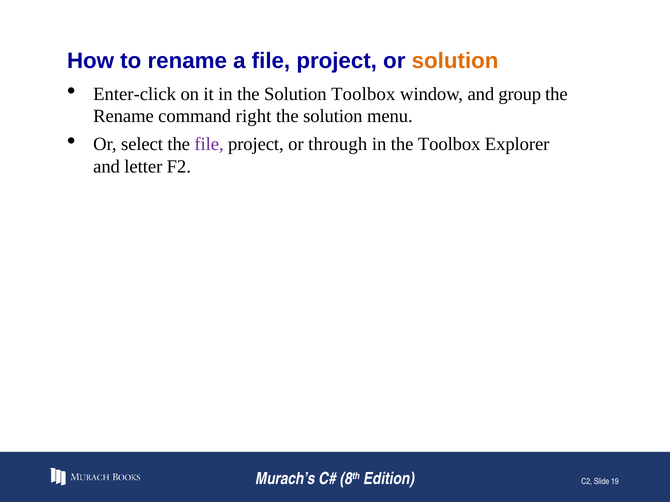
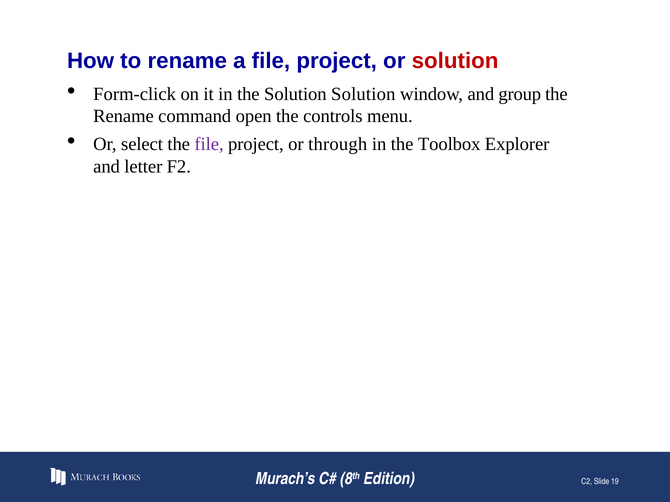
solution at (455, 61) colour: orange -> red
Enter-click: Enter-click -> Form-click
Solution Toolbox: Toolbox -> Solution
right: right -> open
solution at (333, 116): solution -> controls
